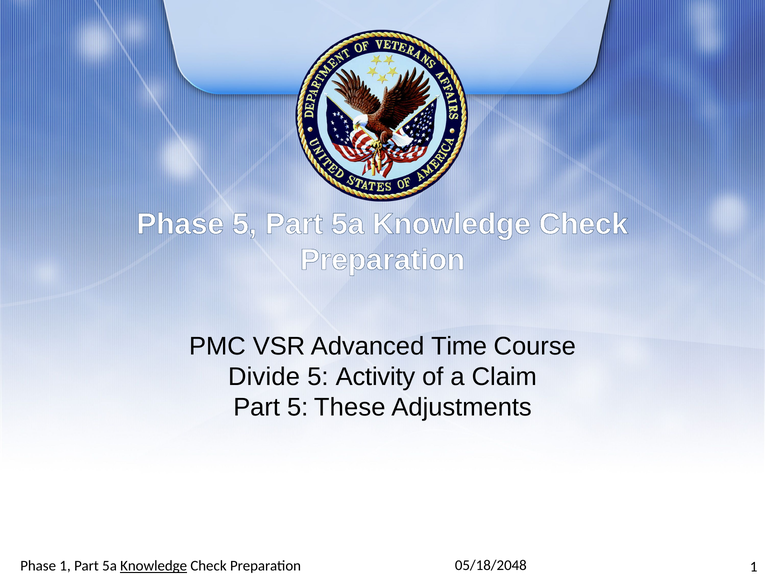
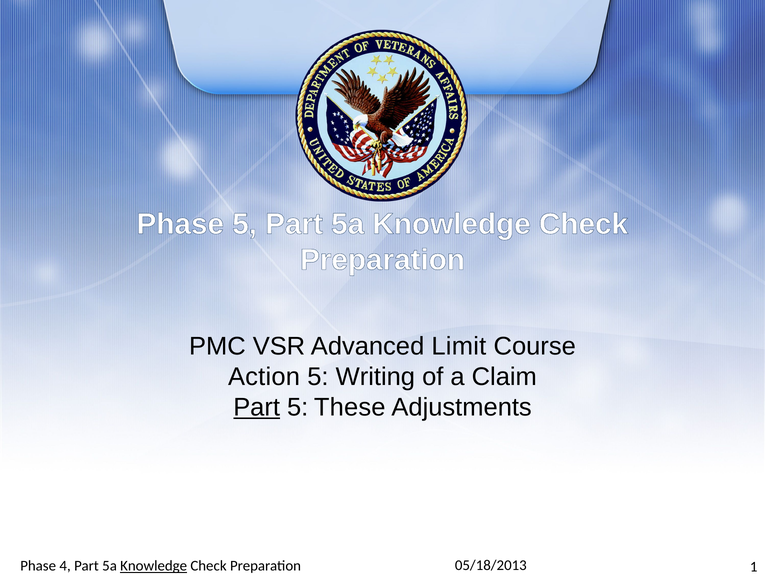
Time: Time -> Limit
Divide: Divide -> Action
Activity: Activity -> Writing
Part at (257, 407) underline: none -> present
Phase 1: 1 -> 4
05/18/2048: 05/18/2048 -> 05/18/2013
